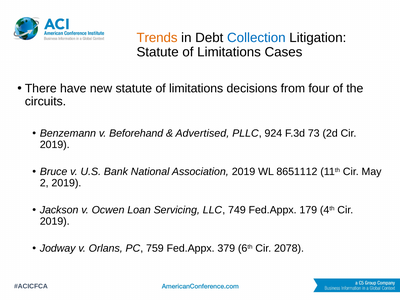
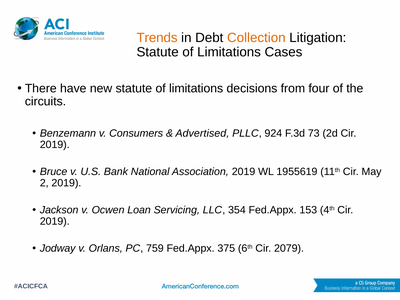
Collection colour: blue -> orange
Beforehand: Beforehand -> Consumers
8651112: 8651112 -> 1955619
749: 749 -> 354
179: 179 -> 153
379: 379 -> 375
2078: 2078 -> 2079
